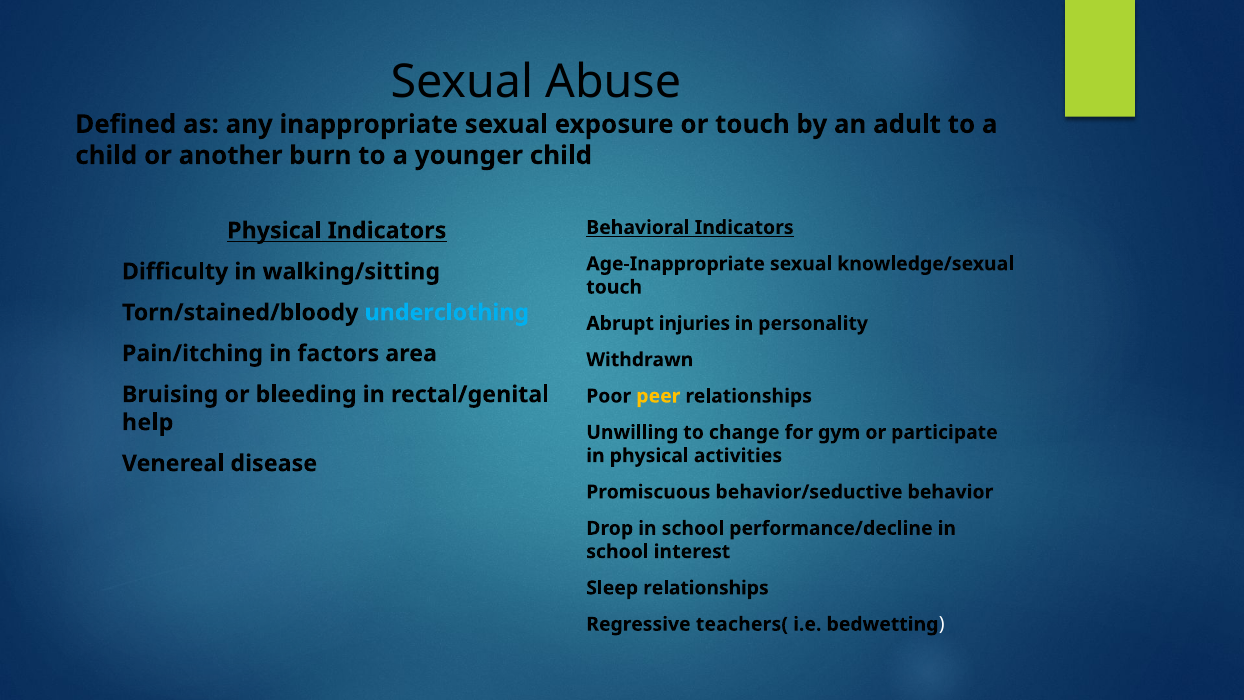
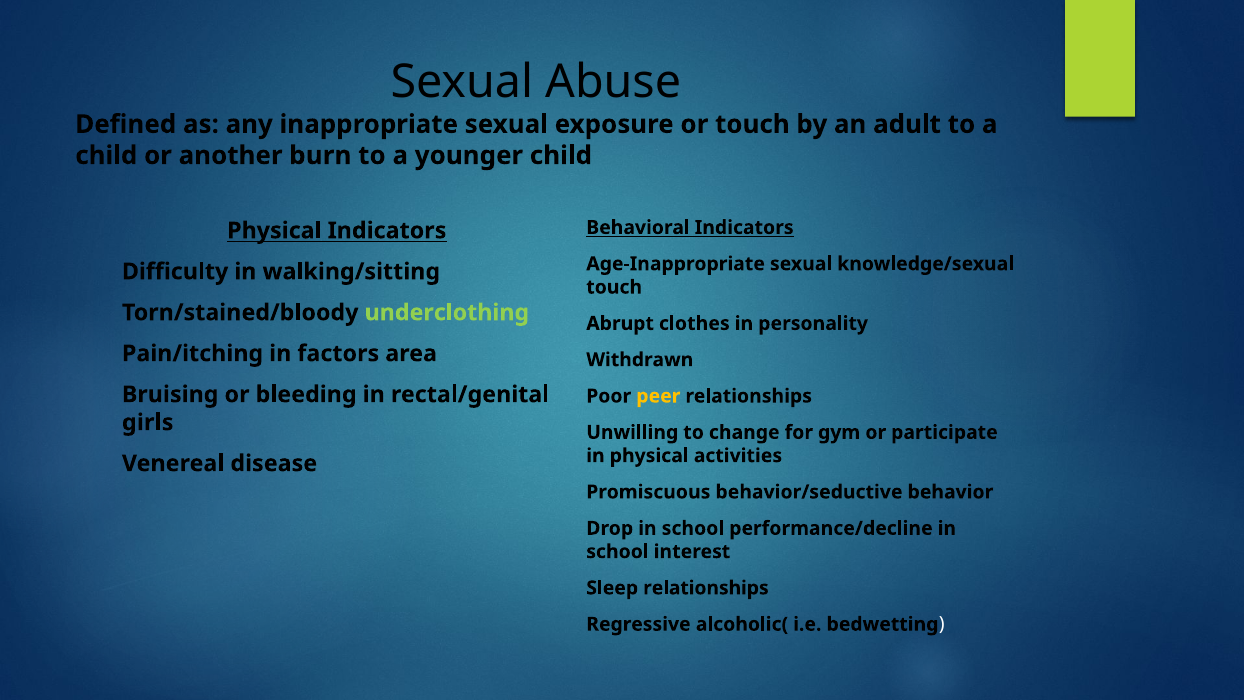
underclothing colour: light blue -> light green
injuries: injuries -> clothes
help: help -> girls
teachers(: teachers( -> alcoholic(
